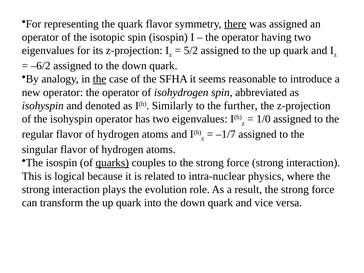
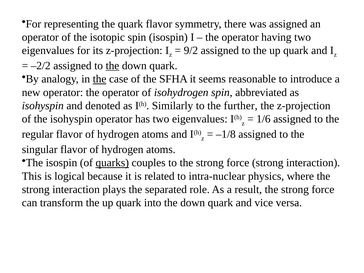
there underline: present -> none
5/2: 5/2 -> 9/2
–6/2: –6/2 -> –2/2
the at (112, 66) underline: none -> present
1/0: 1/0 -> 1/6
–1/7: –1/7 -> –1/8
evolution: evolution -> separated
